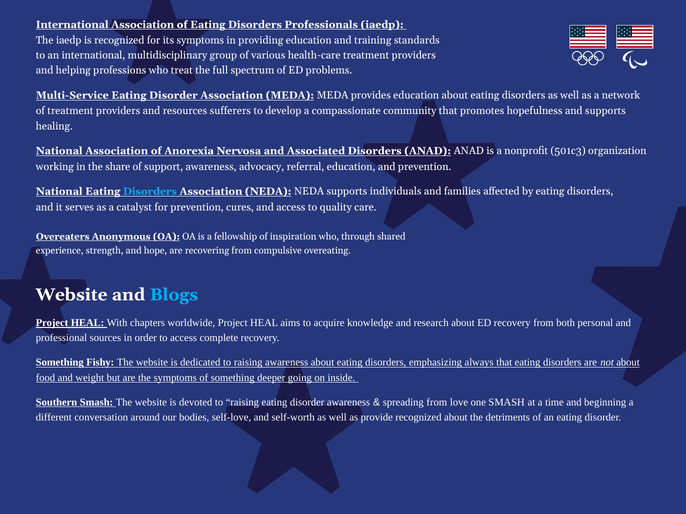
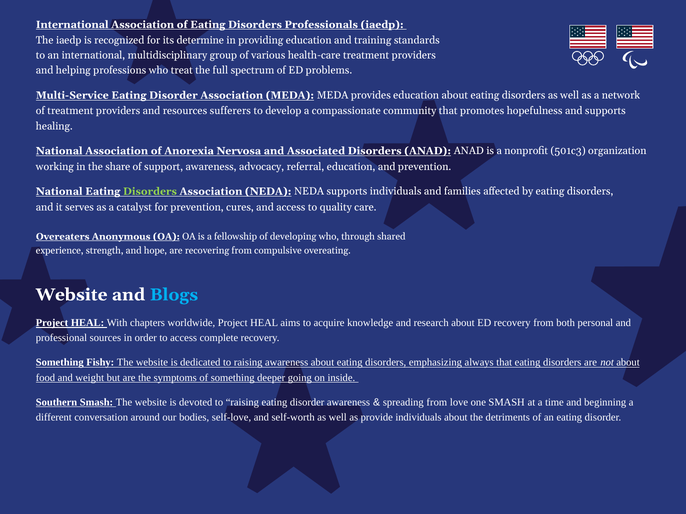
its symptoms: symptoms -> determine
Disorders at (150, 192) colour: light blue -> light green
inspiration: inspiration -> developing
provide recognized: recognized -> individuals
